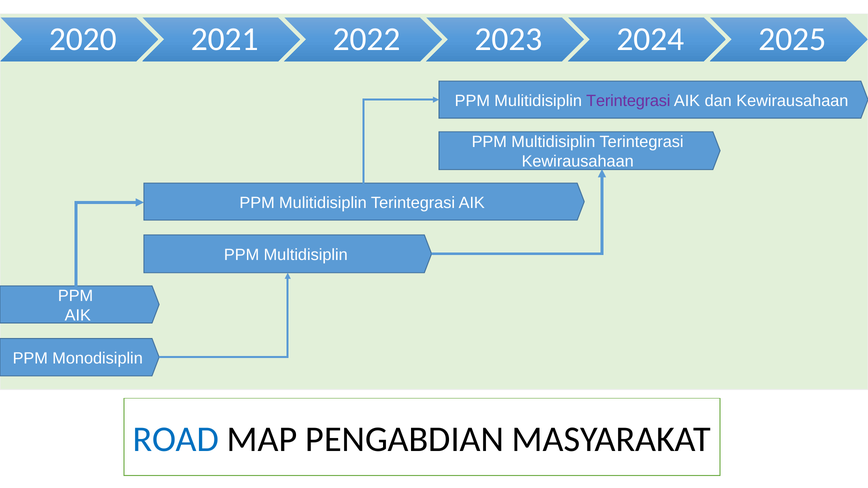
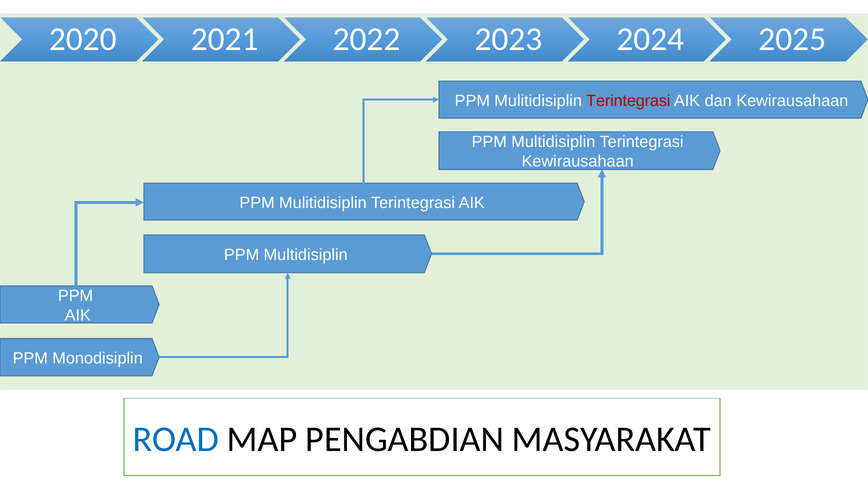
Terintegrasi at (628, 101) colour: purple -> red
